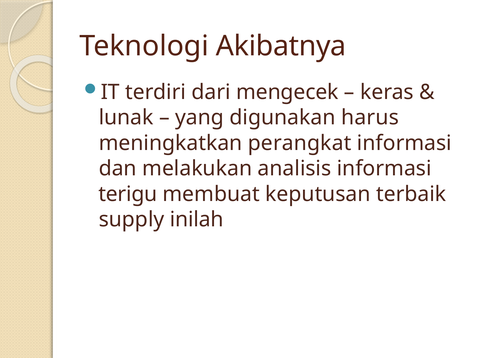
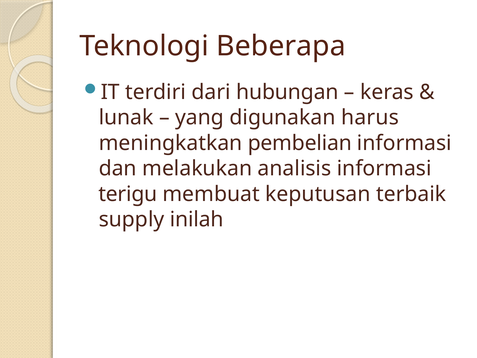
Akibatnya: Akibatnya -> Beberapa
mengecek: mengecek -> hubungan
perangkat: perangkat -> pembelian
